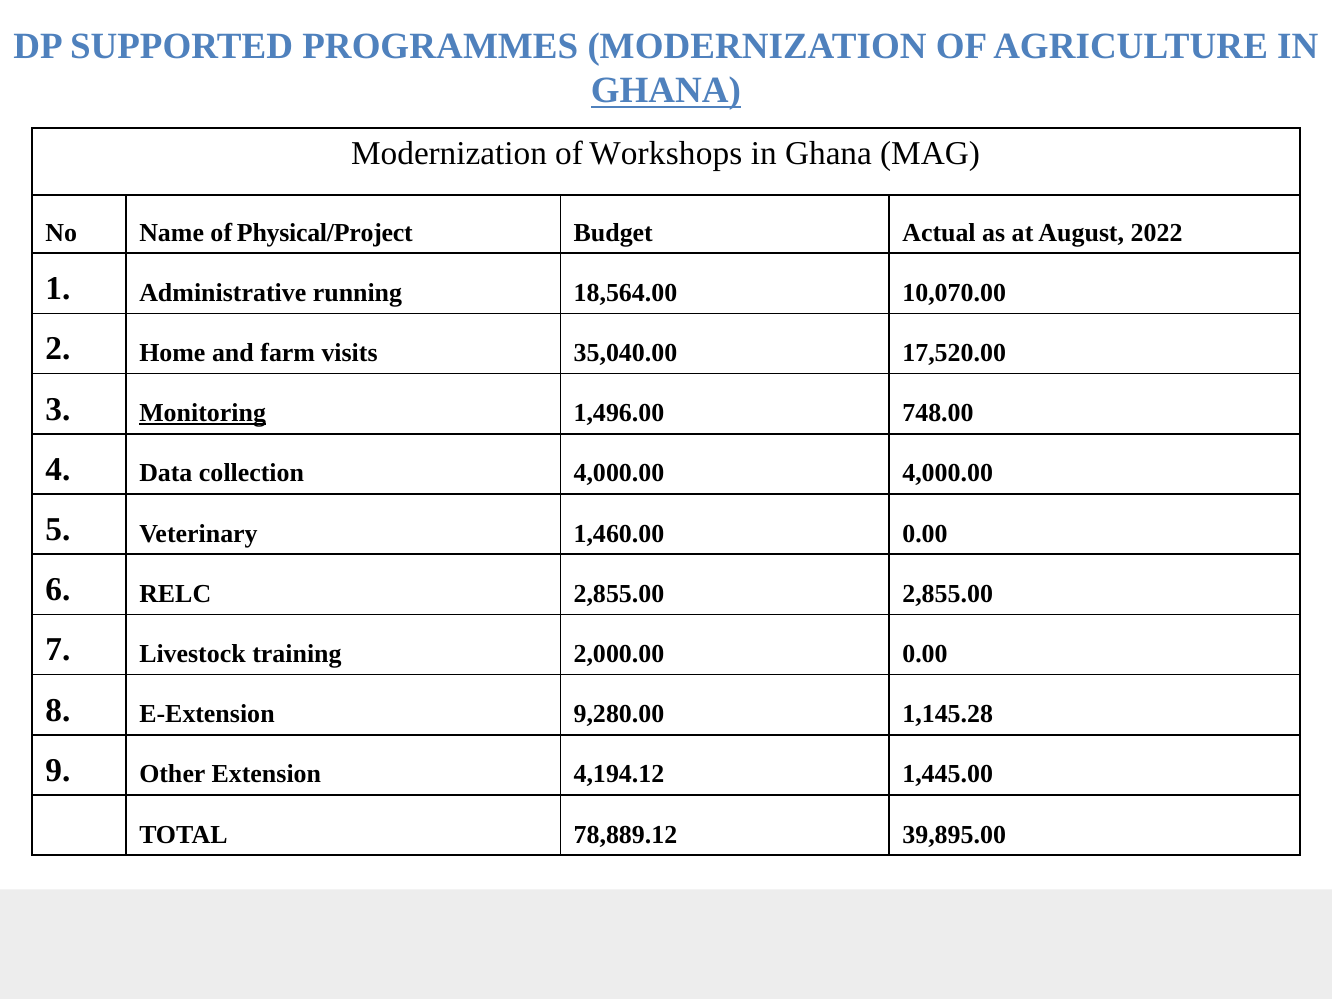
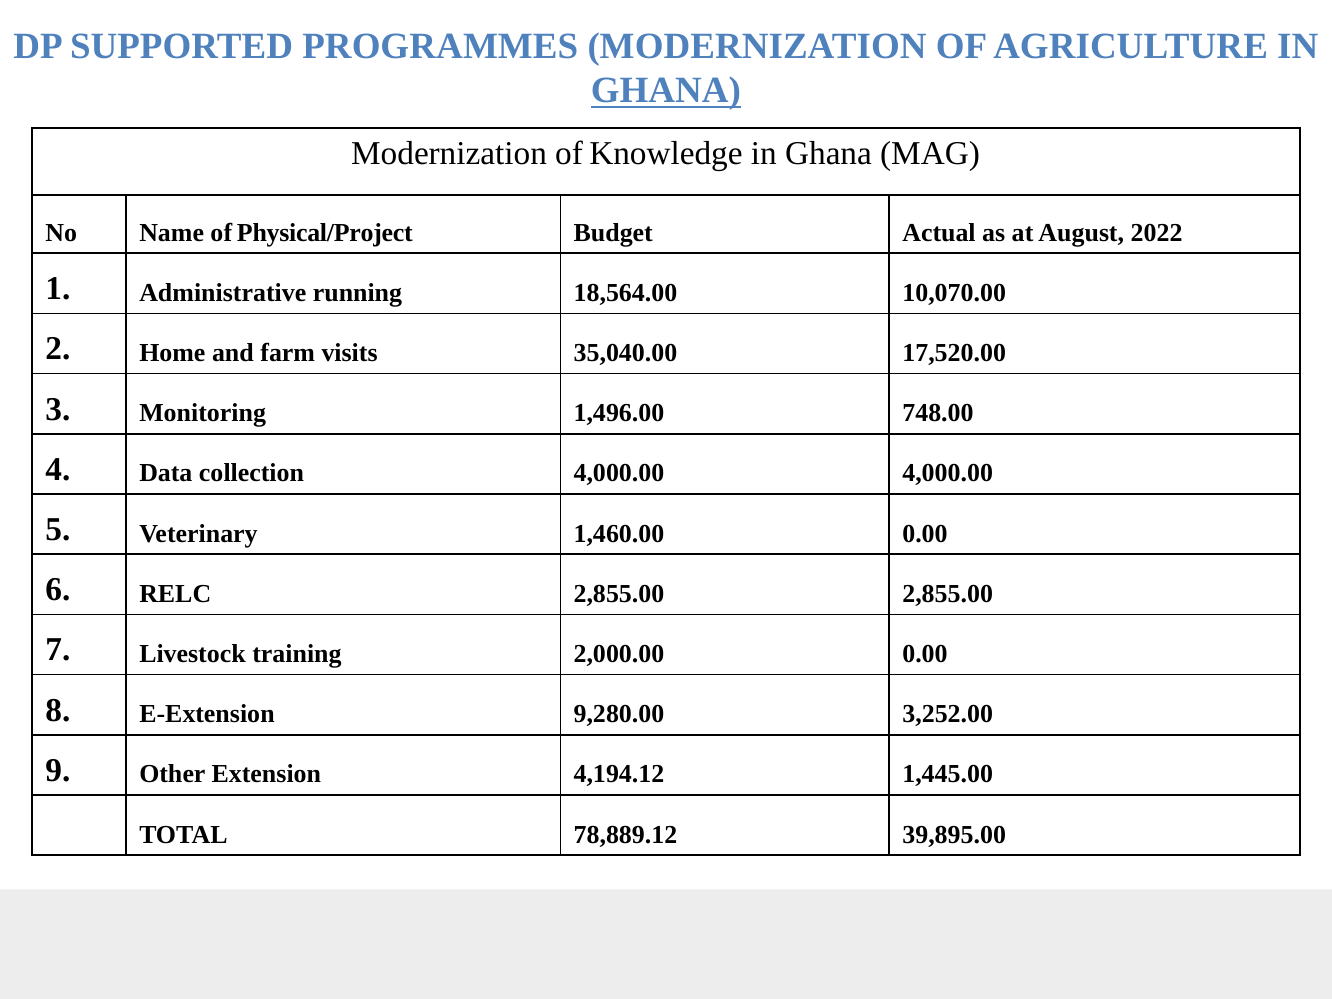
Workshops: Workshops -> Knowledge
Monitoring underline: present -> none
1,145.28: 1,145.28 -> 3,252.00
